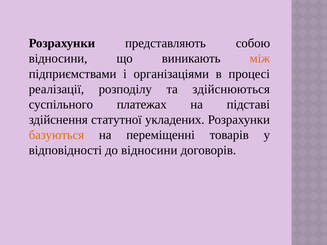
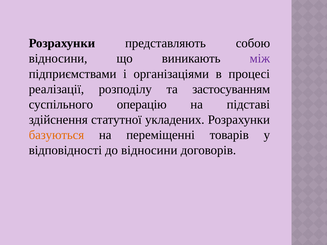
між colour: orange -> purple
здійснюються: здійснюються -> застосуванням
платежах: платежах -> операцію
